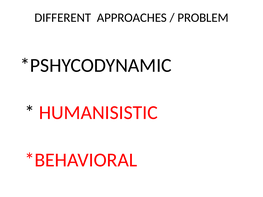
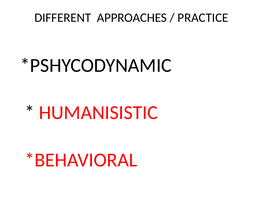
PROBLEM: PROBLEM -> PRACTICE
